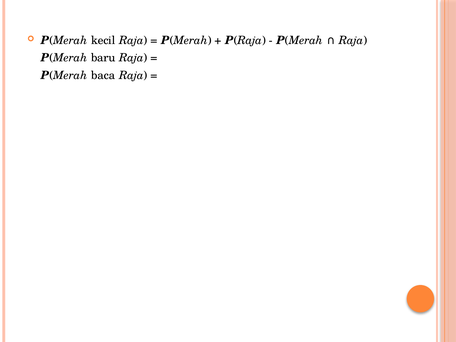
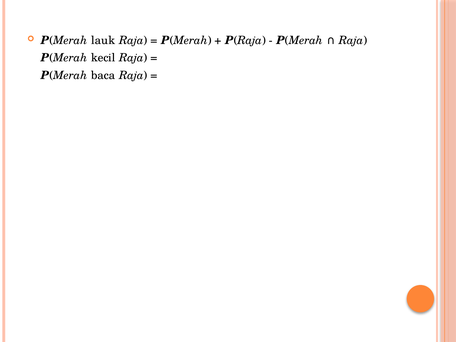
kecil: kecil -> lauk
baru: baru -> kecil
